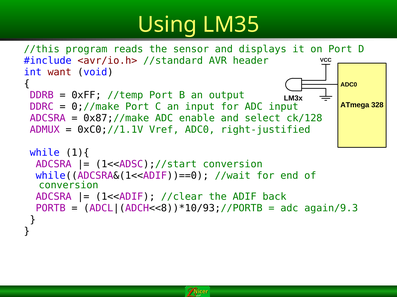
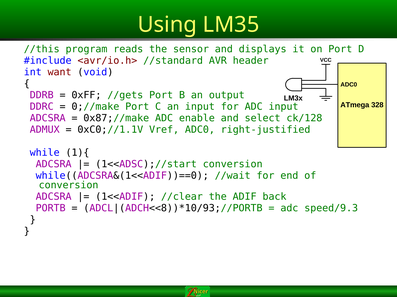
//temp: //temp -> //gets
again/9.3: again/9.3 -> speed/9.3
